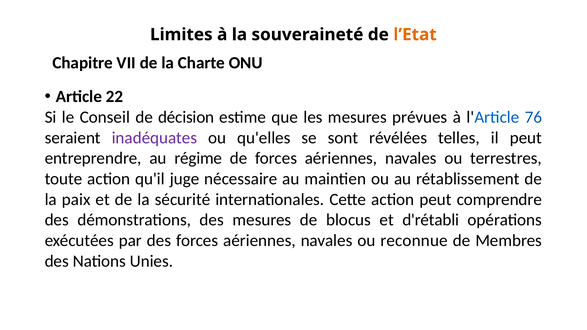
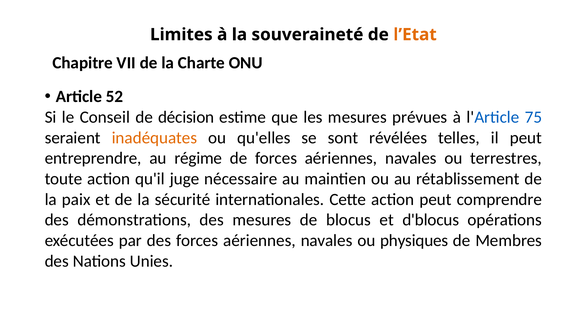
22: 22 -> 52
76: 76 -> 75
inadéquates colour: purple -> orange
d'rétabli: d'rétabli -> d'blocus
reconnue: reconnue -> physiques
